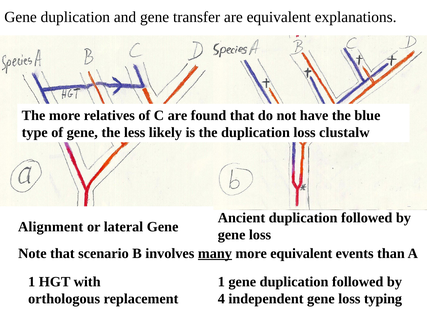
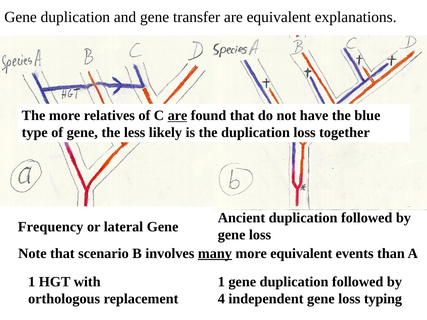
are at (177, 116) underline: none -> present
clustalw: clustalw -> together
Alignment: Alignment -> Frequency
